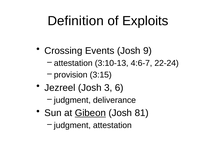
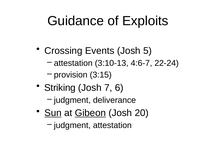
Definition: Definition -> Guidance
9: 9 -> 5
Jezreel: Jezreel -> Striking
3: 3 -> 7
Sun underline: none -> present
81: 81 -> 20
